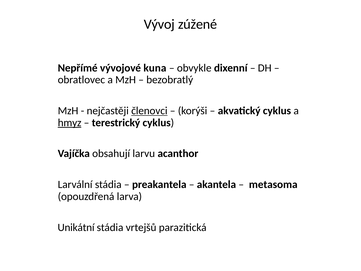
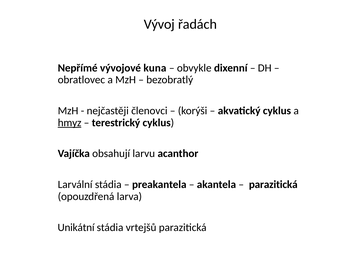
zúžené: zúžené -> řadách
členovci underline: present -> none
metasoma at (273, 184): metasoma -> parazitická
